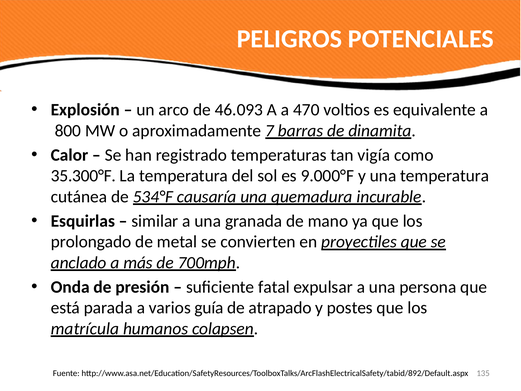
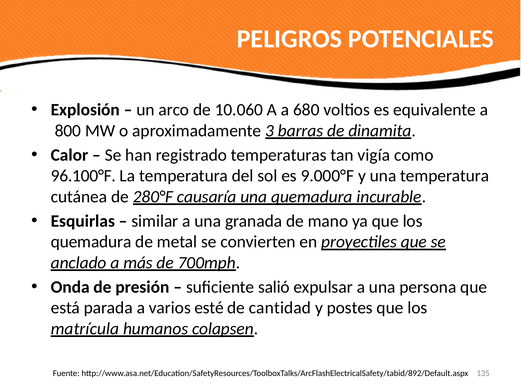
46.093: 46.093 -> 10.060
470: 470 -> 680
7: 7 -> 3
35.300°F: 35.300°F -> 96.100°F
534°F: 534°F -> 280°F
prolongado at (91, 242): prolongado -> quemadura
fatal: fatal -> salió
guía: guía -> esté
atrapado: atrapado -> cantidad
